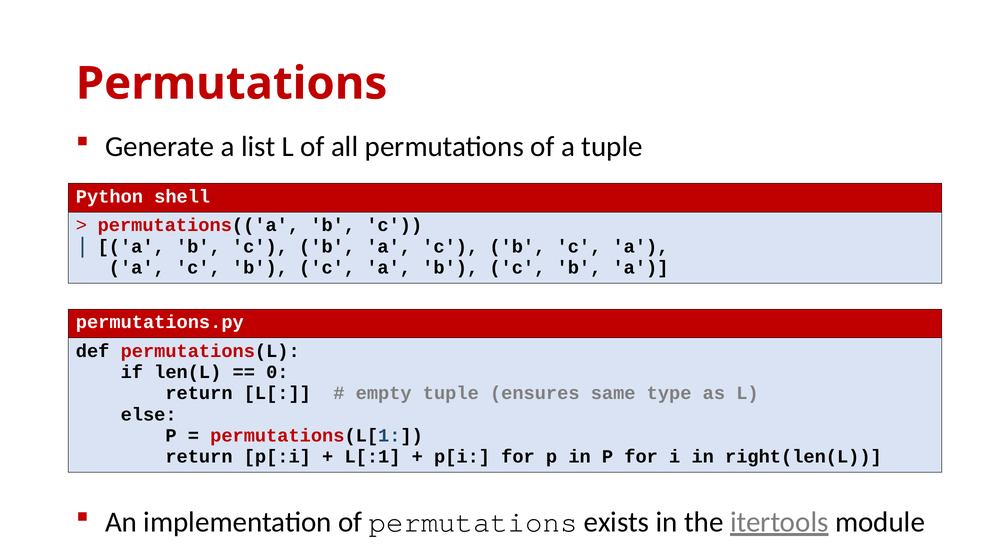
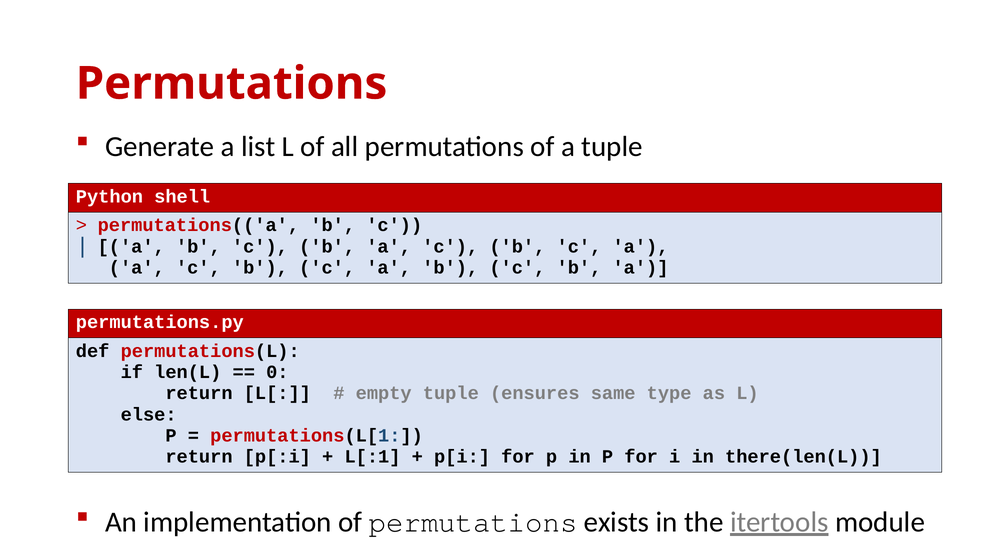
right(len(L: right(len(L -> there(len(L
